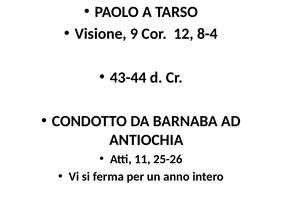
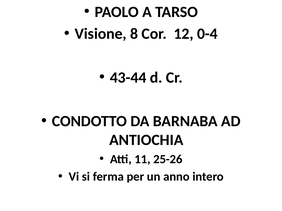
9: 9 -> 8
8-4: 8-4 -> 0-4
